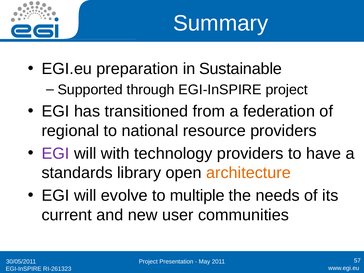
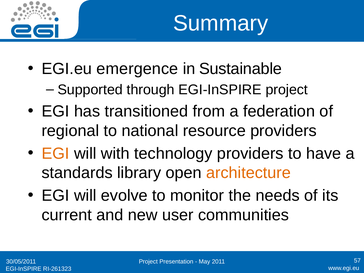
preparation: preparation -> emergence
EGI at (56, 153) colour: purple -> orange
multiple: multiple -> monitor
